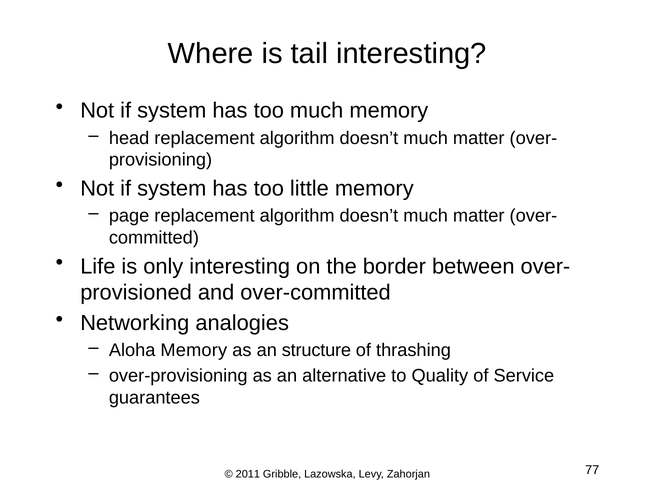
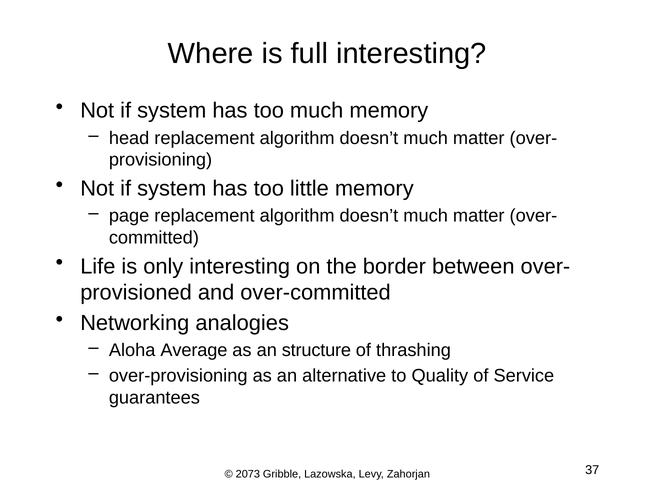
tail: tail -> full
Aloha Memory: Memory -> Average
2011: 2011 -> 2073
77: 77 -> 37
